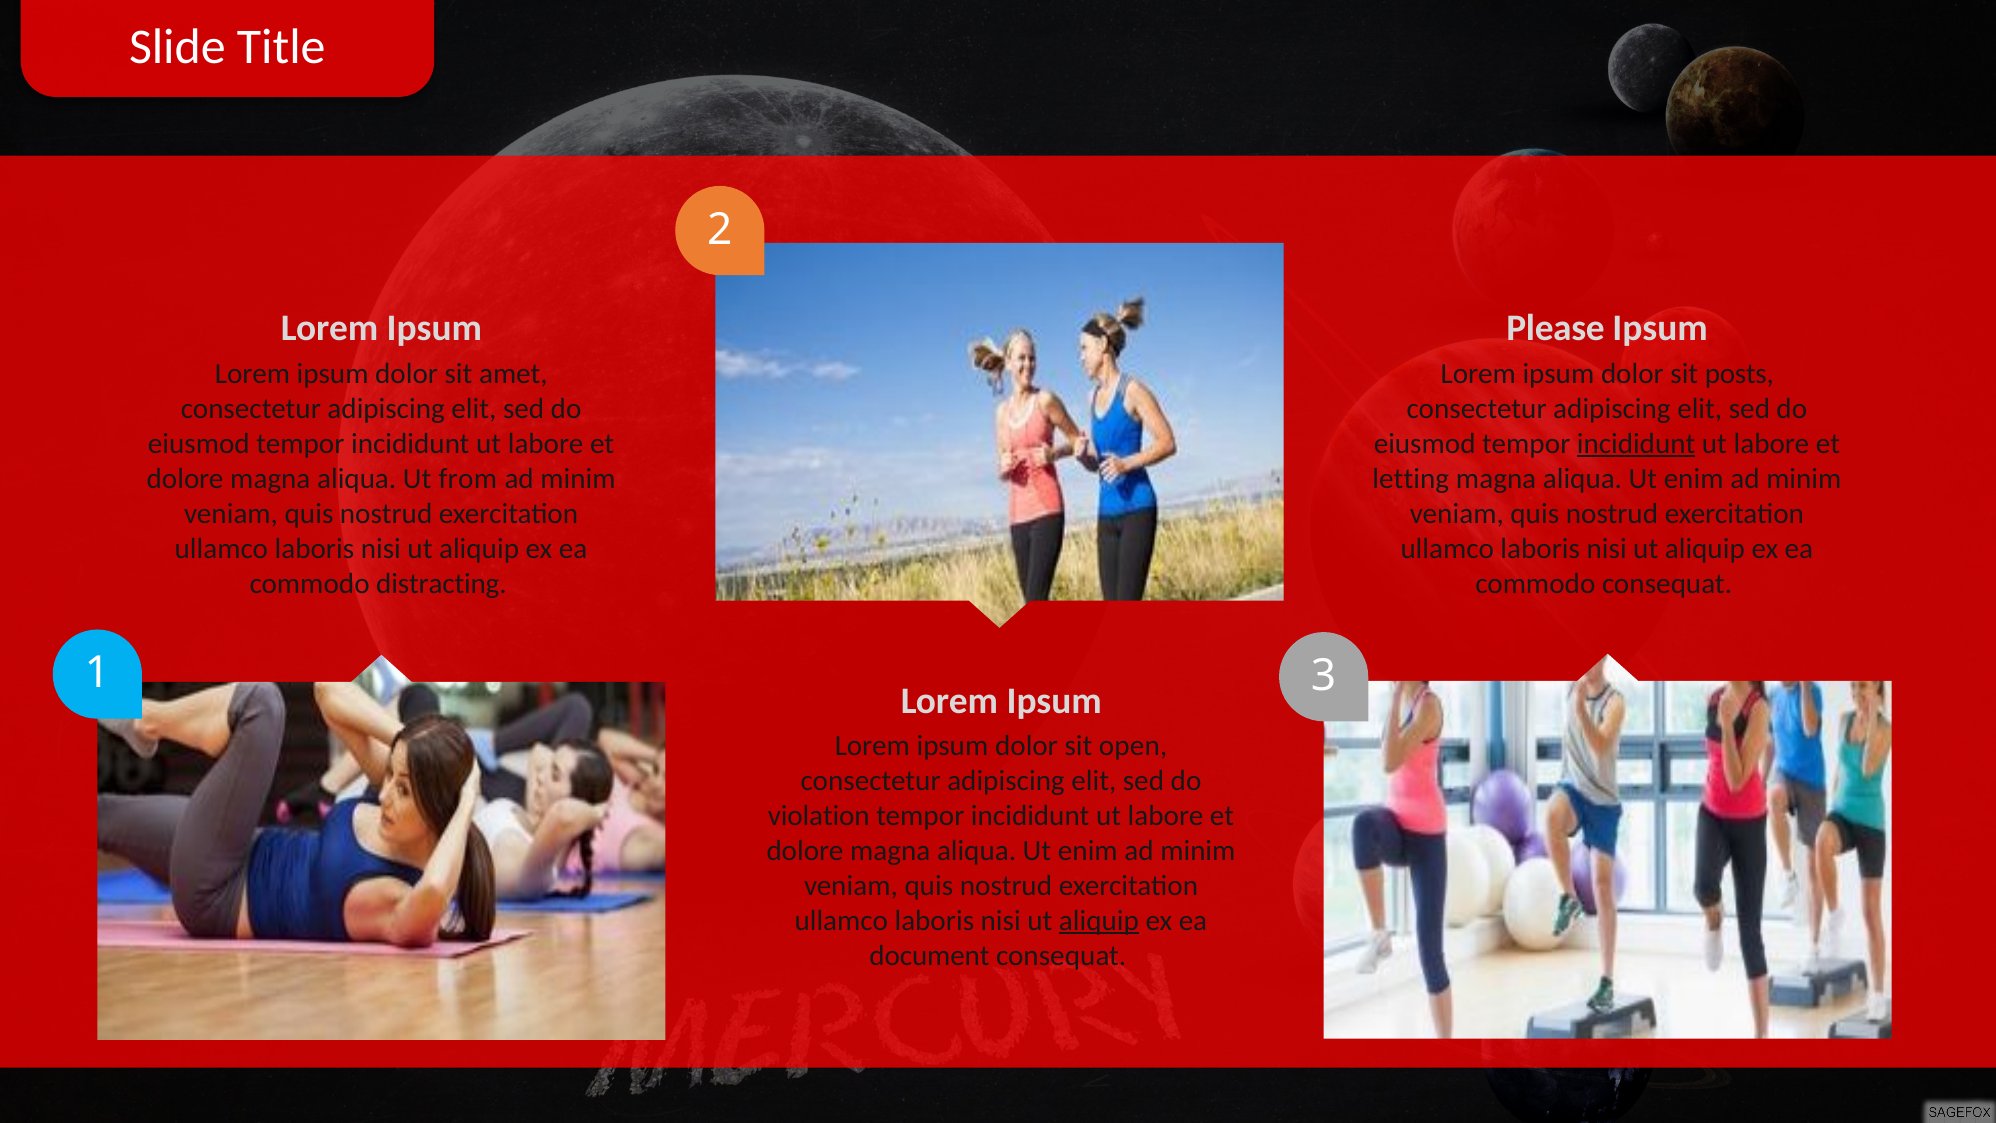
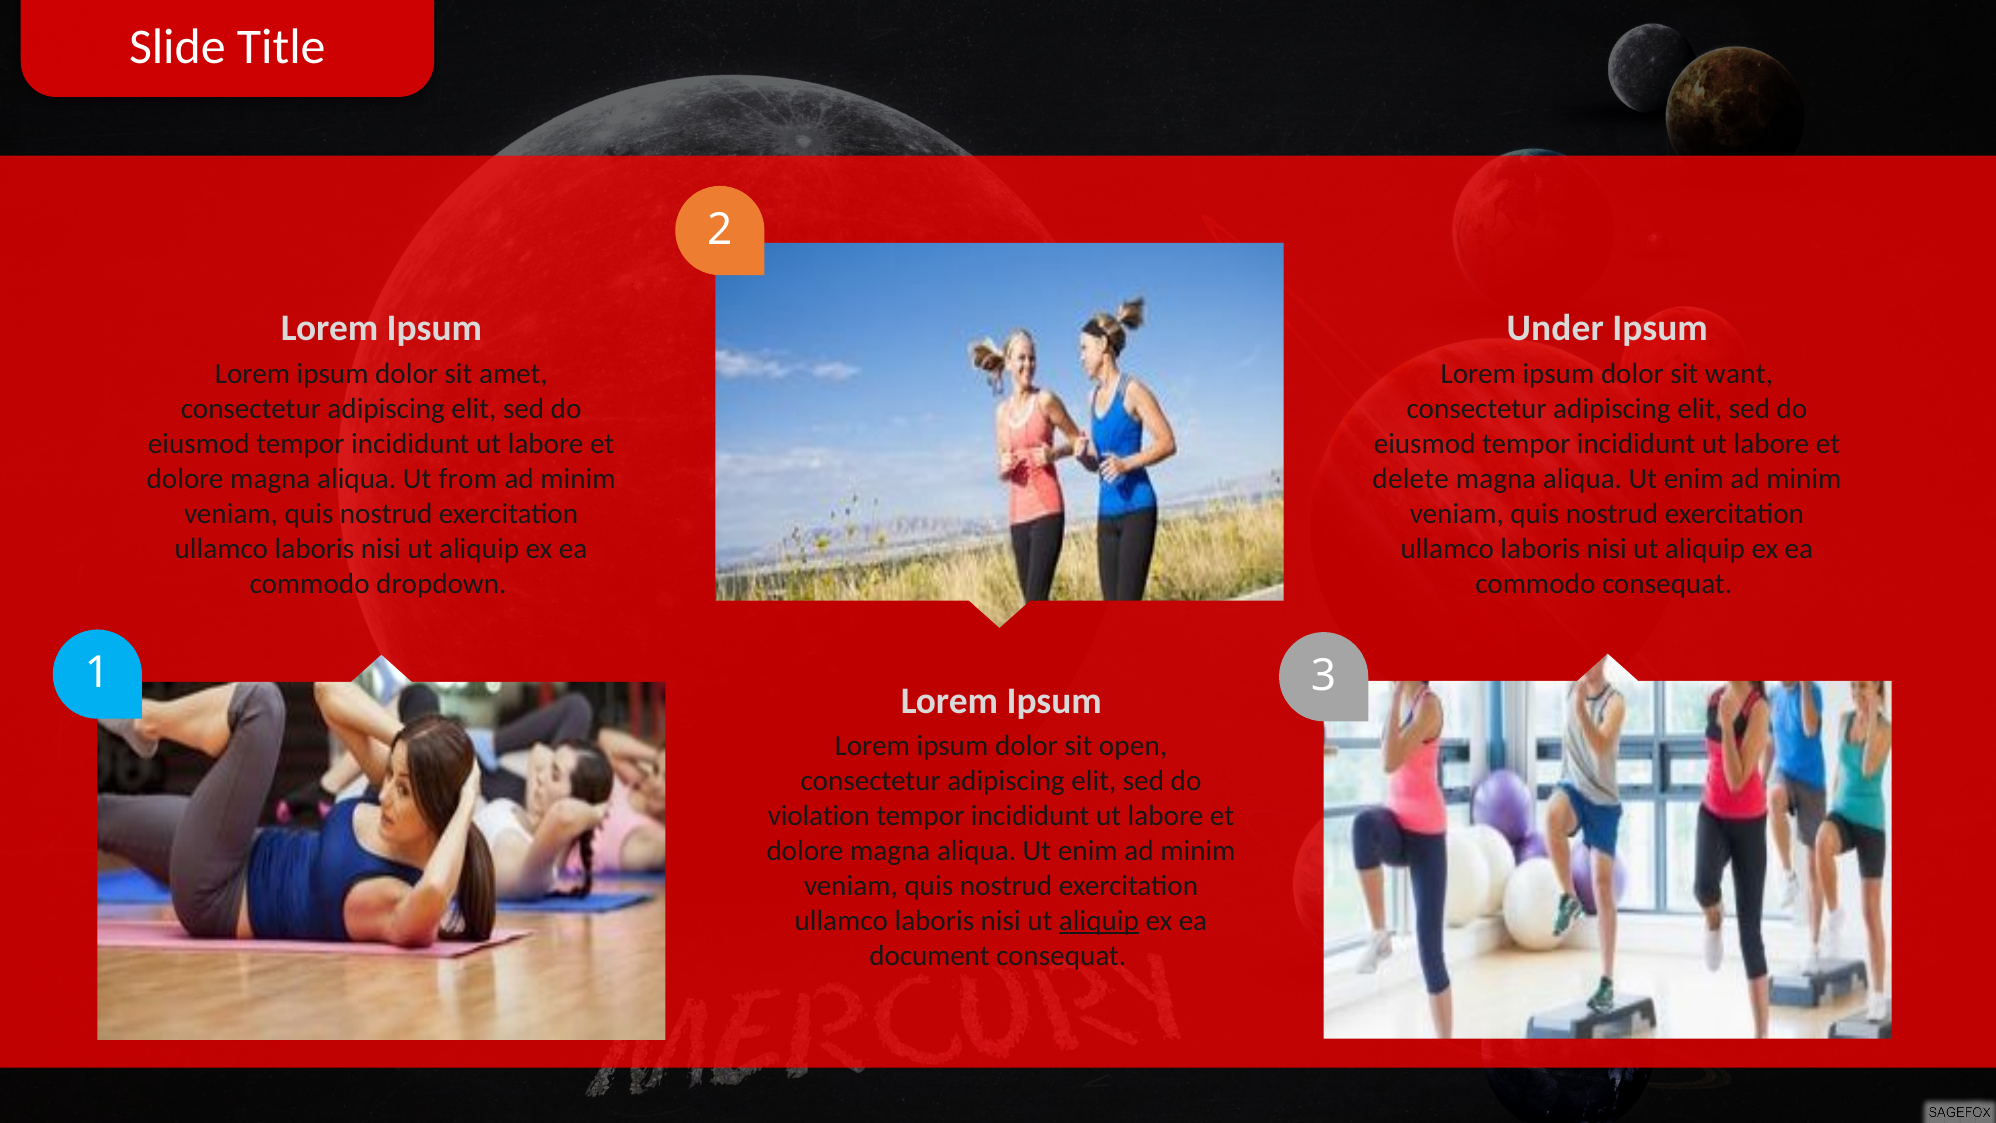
Please: Please -> Under
posts: posts -> want
incididunt at (1636, 444) underline: present -> none
letting: letting -> delete
distracting: distracting -> dropdown
